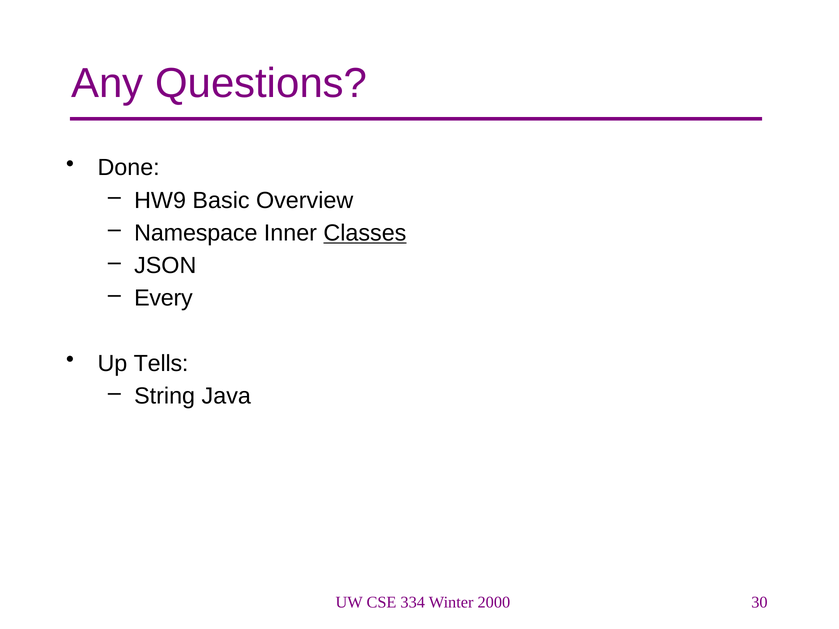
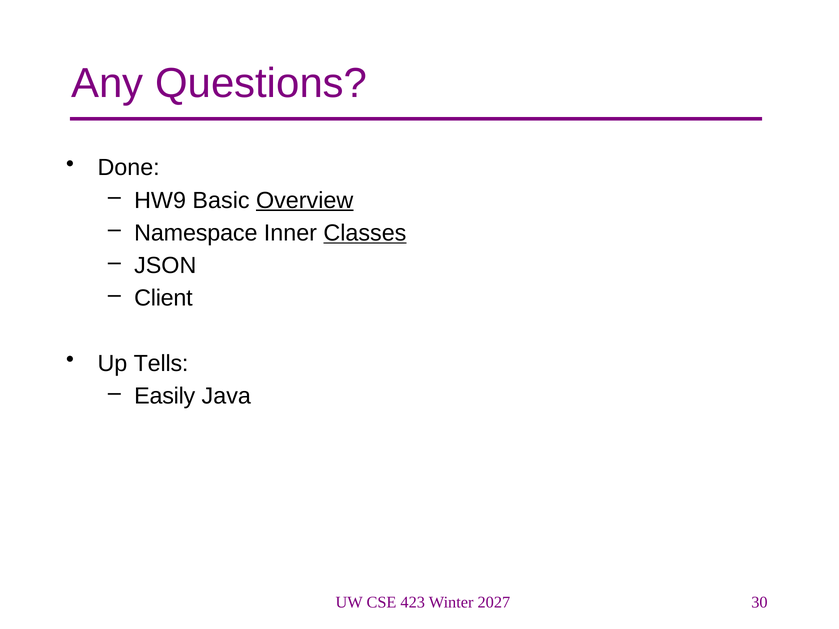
Overview underline: none -> present
Every: Every -> Client
String: String -> Easily
334: 334 -> 423
2000: 2000 -> 2027
